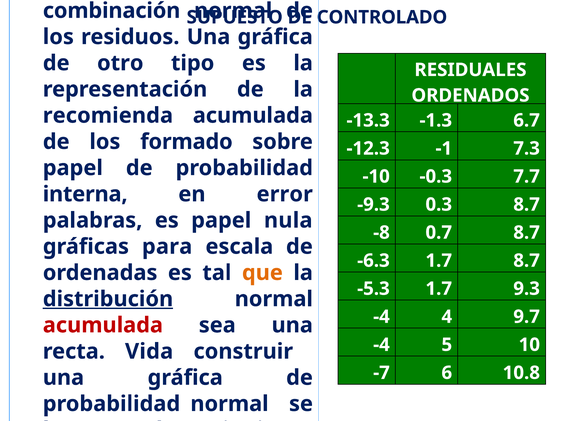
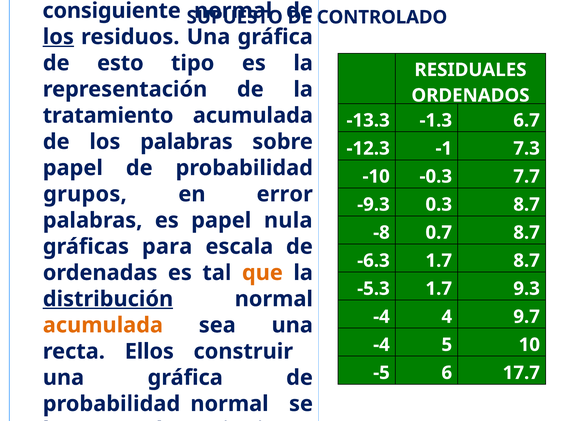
combinación: combinación -> consiguiente
los at (58, 37) underline: none -> present
otro: otro -> esto
recomienda: recomienda -> tratamiento
los formado: formado -> palabras
interna: interna -> grupos
acumulada at (103, 325) colour: red -> orange
Vida: Vida -> Ellos
-7: -7 -> -5
10.8: 10.8 -> 17.7
